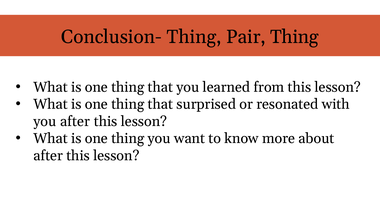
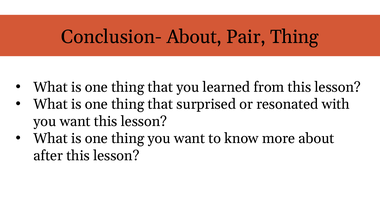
Conclusion- Thing: Thing -> About
after at (75, 121): after -> want
